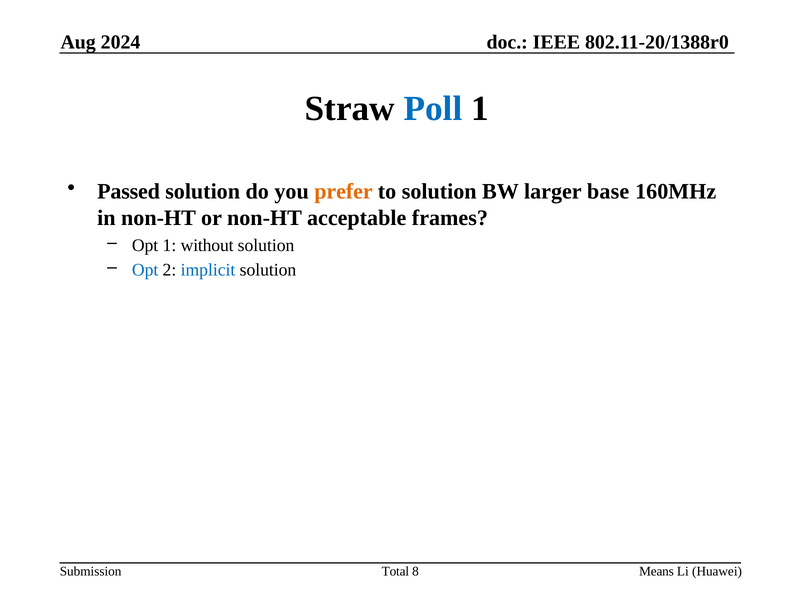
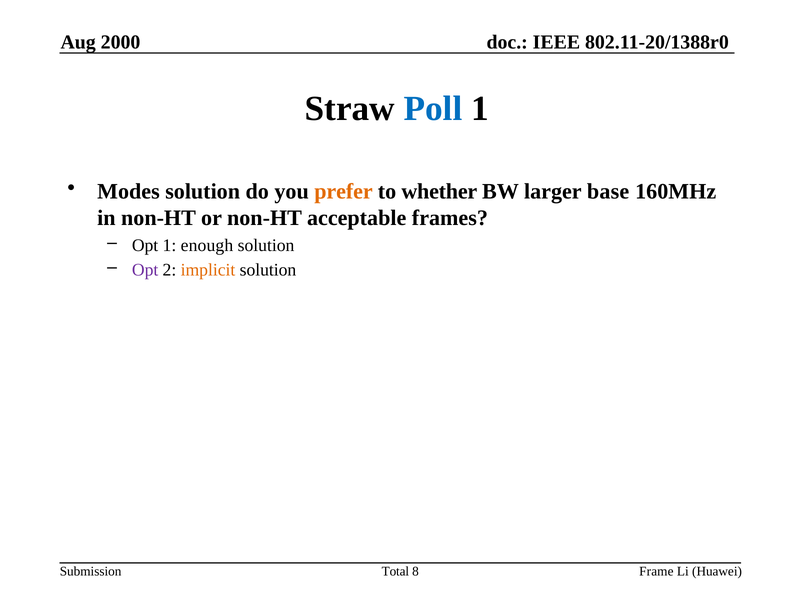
2024: 2024 -> 2000
Passed: Passed -> Modes
to solution: solution -> whether
without: without -> enough
Opt at (145, 270) colour: blue -> purple
implicit colour: blue -> orange
Means: Means -> Frame
